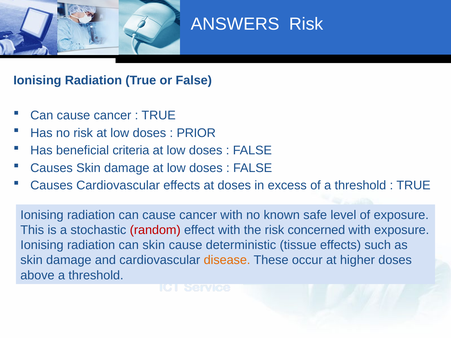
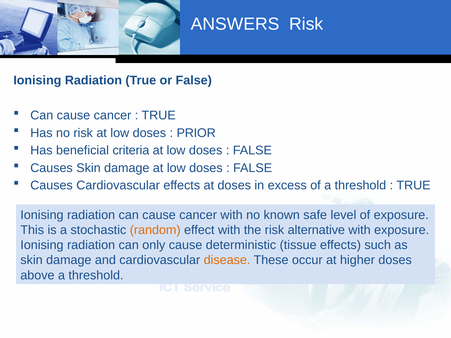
random colour: red -> orange
concerned: concerned -> alternative
can skin: skin -> only
